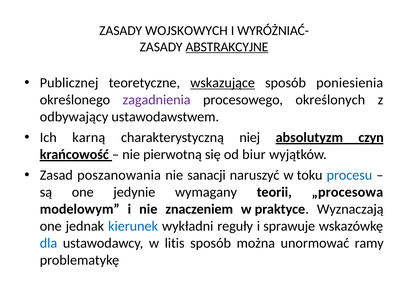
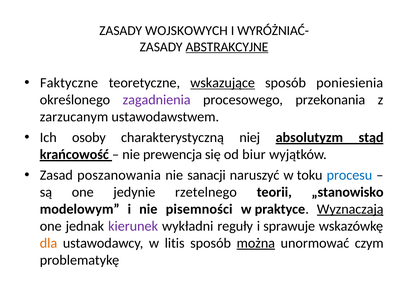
Publicznej: Publicznej -> Faktyczne
określonych: określonych -> przekonania
odbywający: odbywający -> zarzucanym
karną: karną -> osoby
czyn: czyn -> stąd
pierwotną: pierwotną -> prewencja
wymagany: wymagany -> rzetelnego
„procesowa: „procesowa -> „stanowisko
znaczeniem: znaczeniem -> pisemności
Wyznaczają underline: none -> present
kierunek colour: blue -> purple
dla colour: blue -> orange
można underline: none -> present
ramy: ramy -> czym
